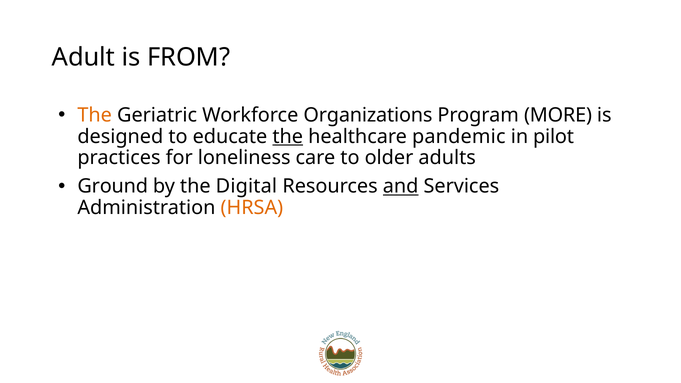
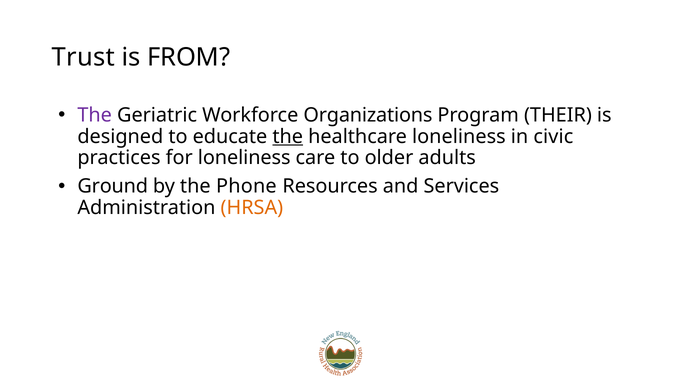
Adult: Adult -> Trust
The at (95, 115) colour: orange -> purple
MORE: MORE -> THEIR
healthcare pandemic: pandemic -> loneliness
pilot: pilot -> civic
Digital: Digital -> Phone
and underline: present -> none
